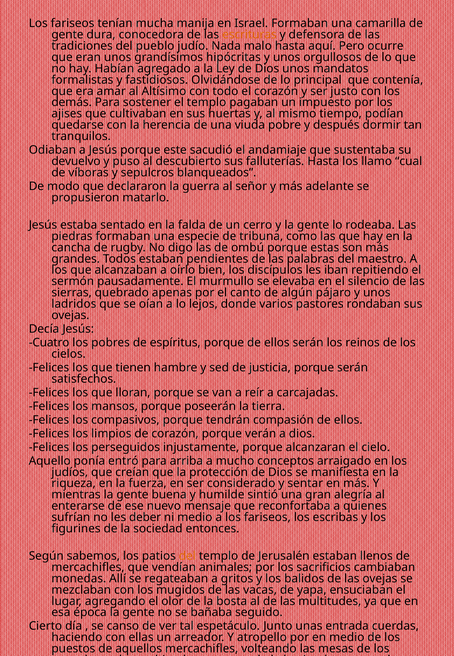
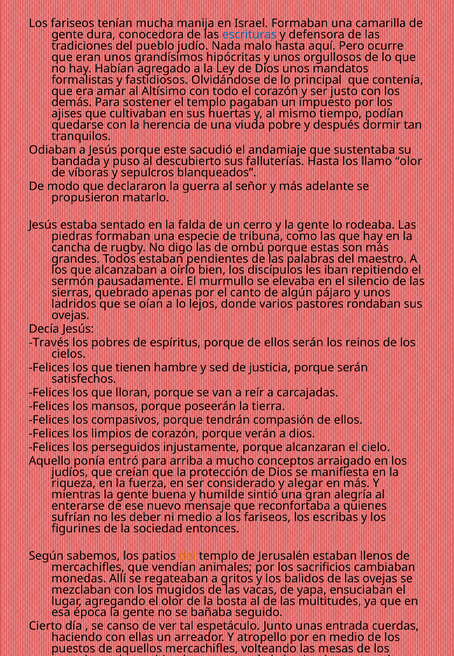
escrituras colour: orange -> blue
devuelvo: devuelvo -> bandada
llamo cual: cual -> olor
Cuatro: Cuatro -> Través
sentar: sentar -> alegar
